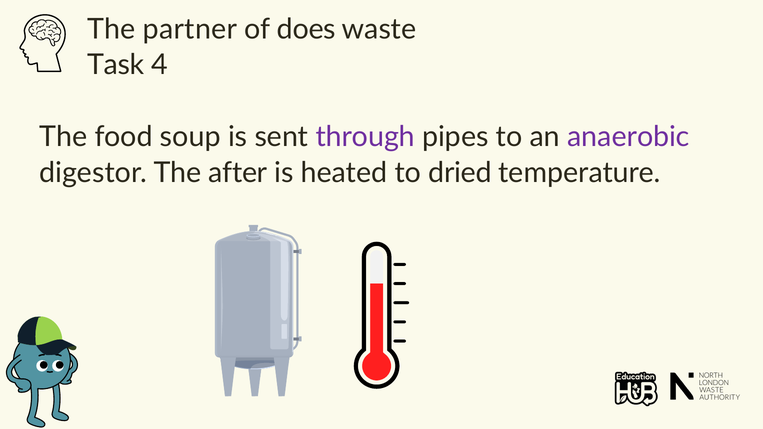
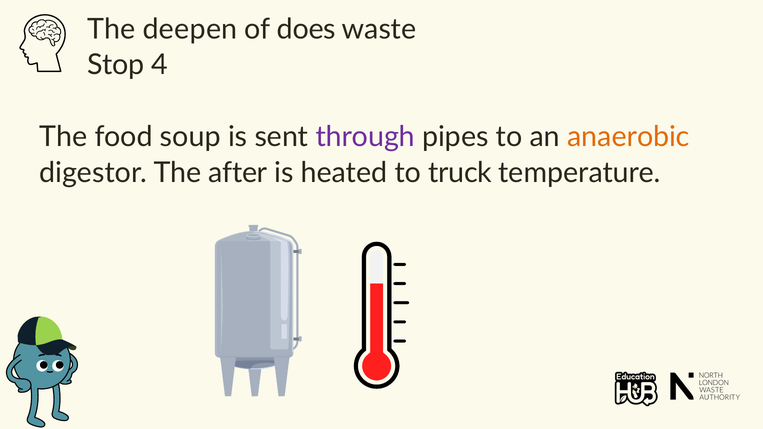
partner: partner -> deepen
Task: Task -> Stop
anaerobic colour: purple -> orange
dried: dried -> truck
